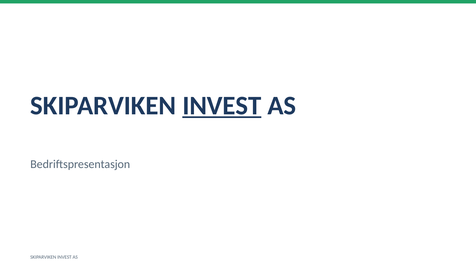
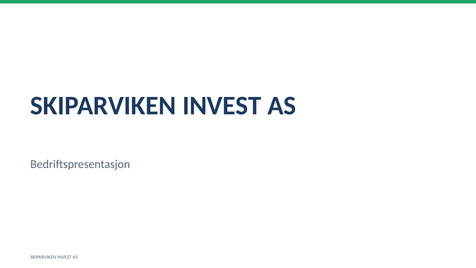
INVEST at (222, 106) underline: present -> none
